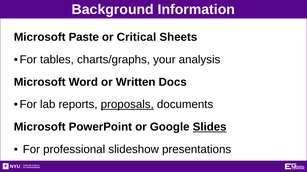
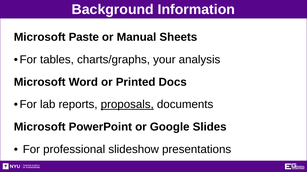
Critical: Critical -> Manual
Written: Written -> Printed
Slides underline: present -> none
